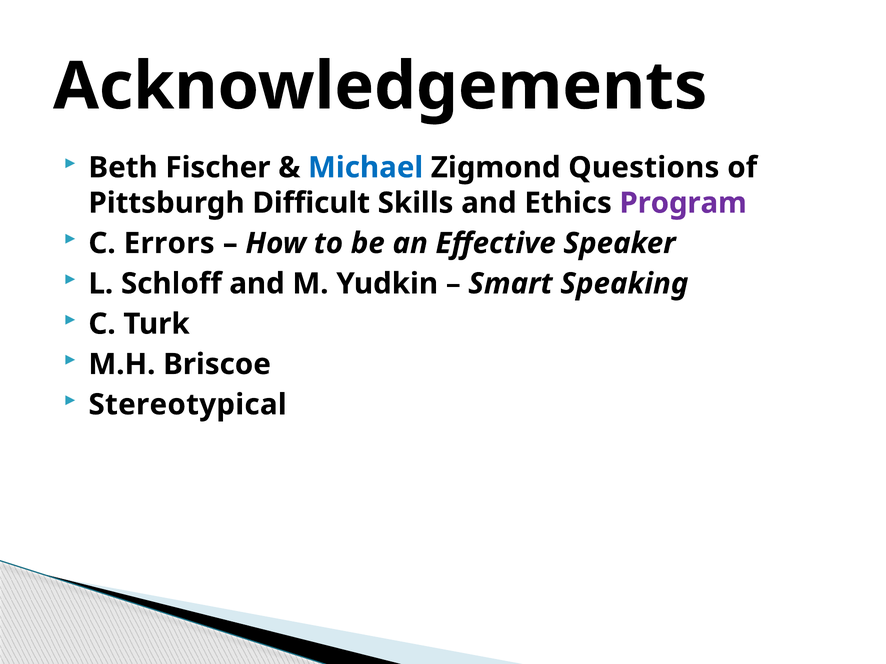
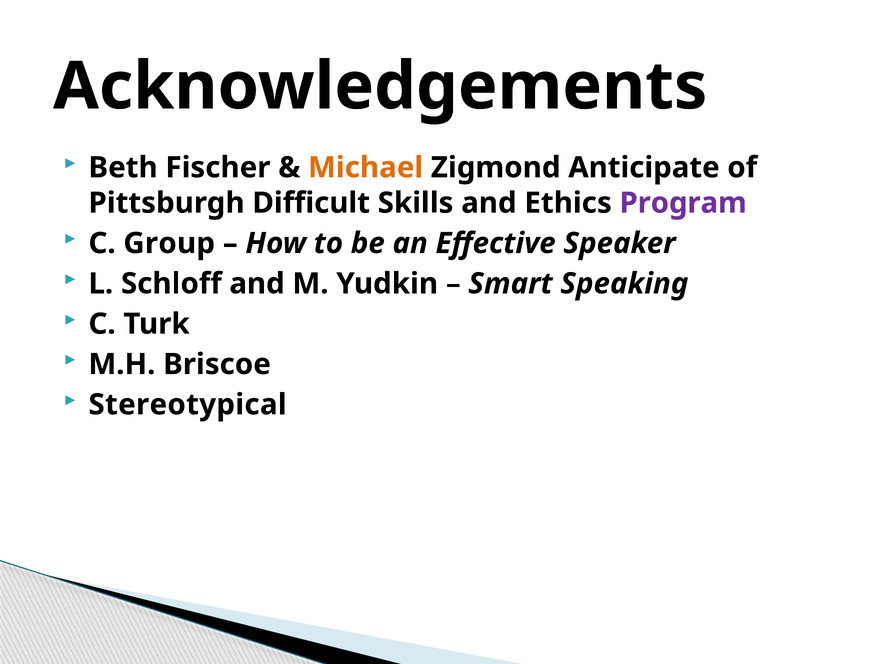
Michael colour: blue -> orange
Questions: Questions -> Anticipate
Errors: Errors -> Group
